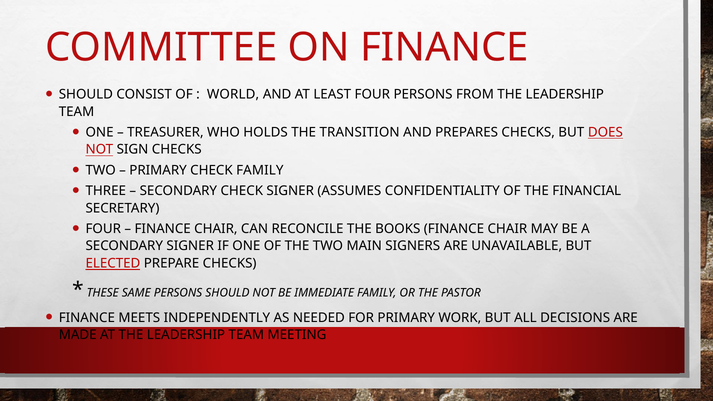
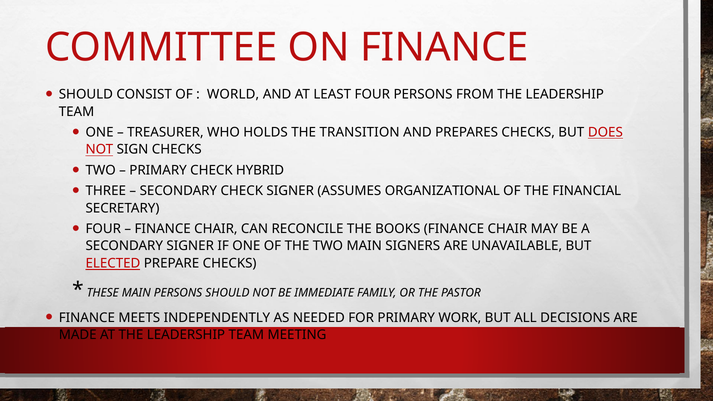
CHECK FAMILY: FAMILY -> HYBRID
CONFIDENTIALITY: CONFIDENTIALITY -> ORGANIZATIONAL
THESE SAME: SAME -> MAIN
